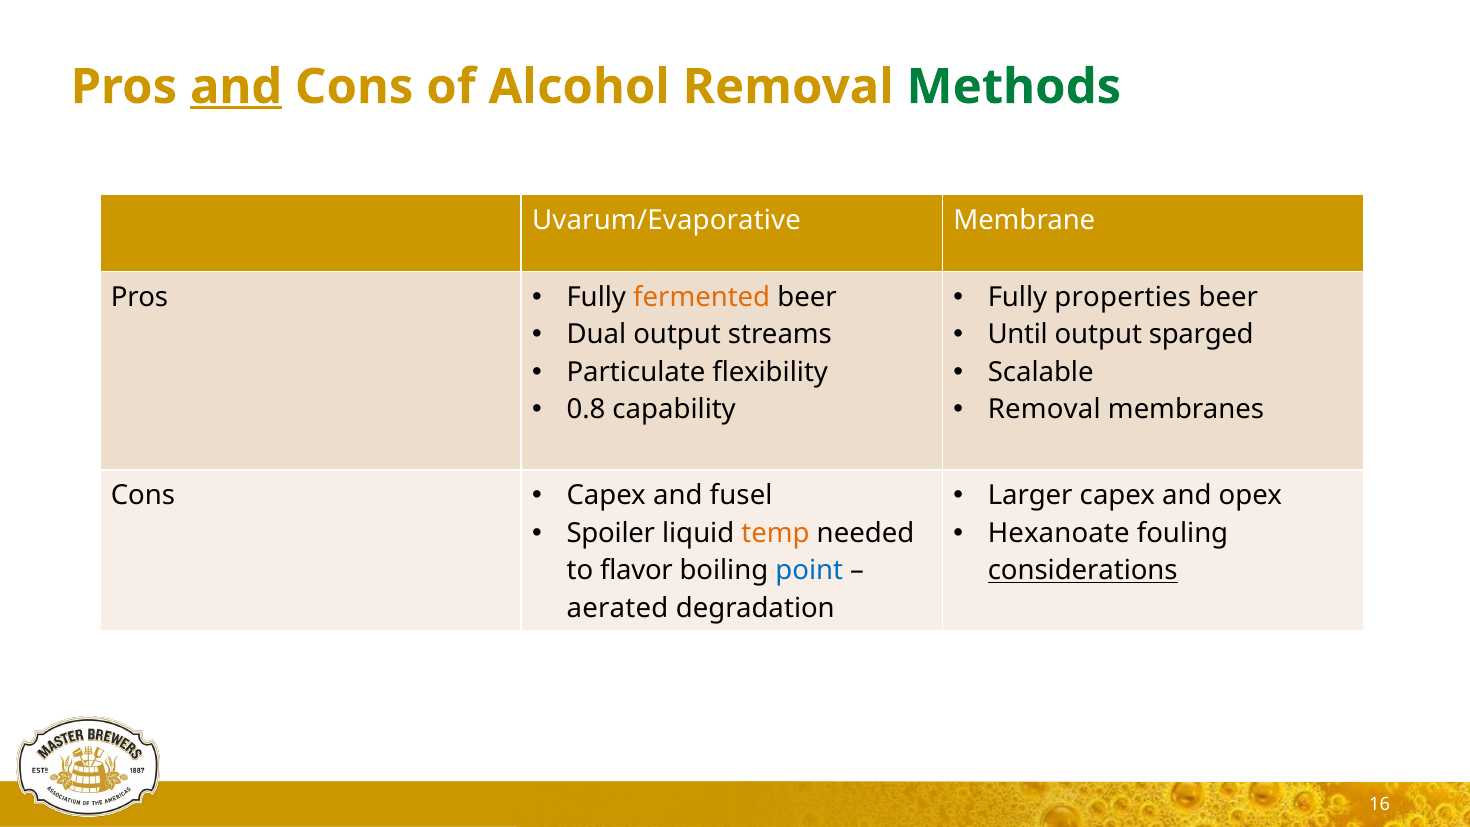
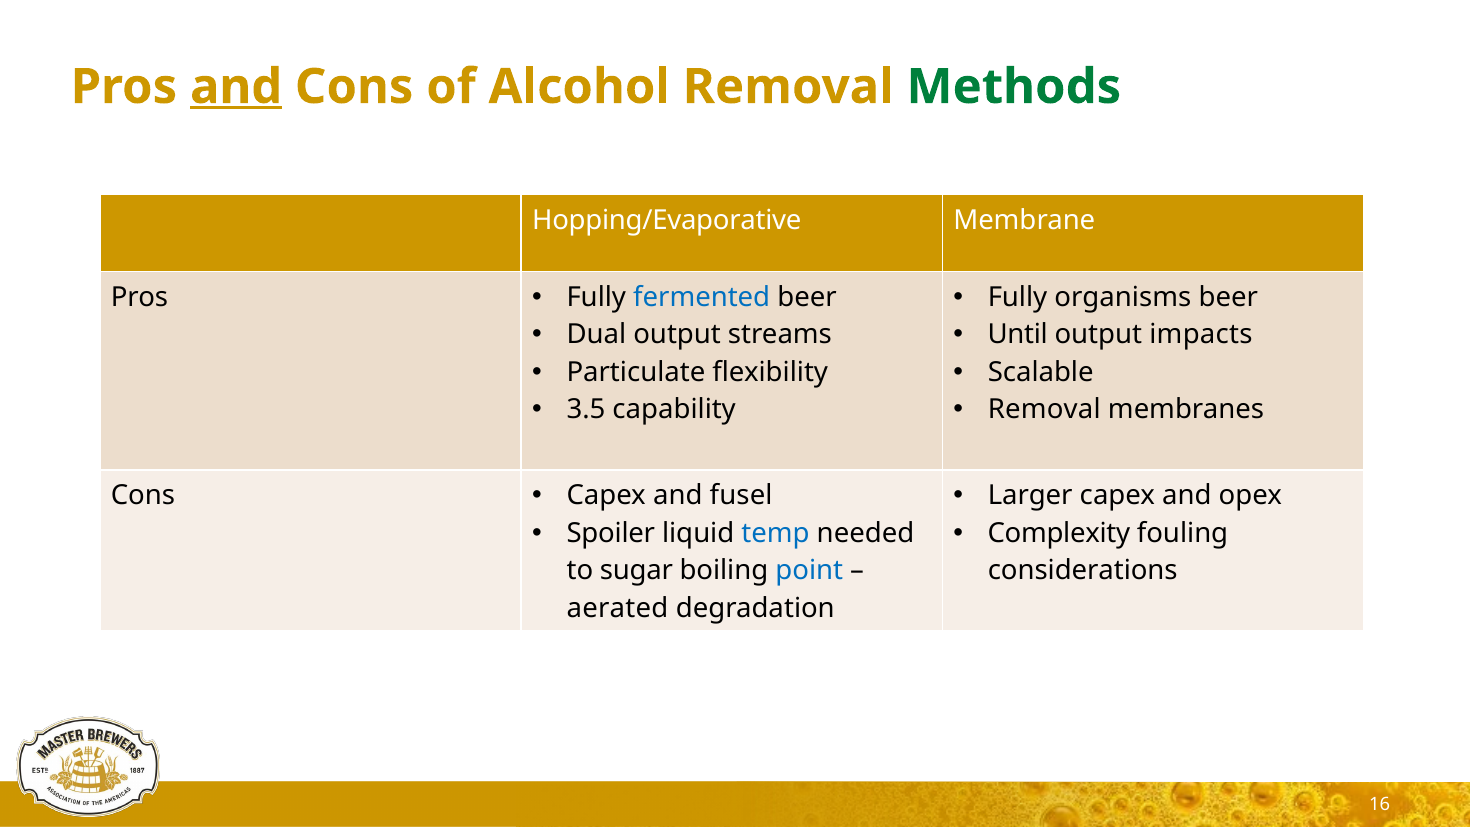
Uvarum/Evaporative: Uvarum/Evaporative -> Hopping/Evaporative
properties: properties -> organisms
fermented colour: orange -> blue
sparged: sparged -> impacts
0.8: 0.8 -> 3.5
temp colour: orange -> blue
Hexanoate: Hexanoate -> Complexity
flavor: flavor -> sugar
considerations underline: present -> none
